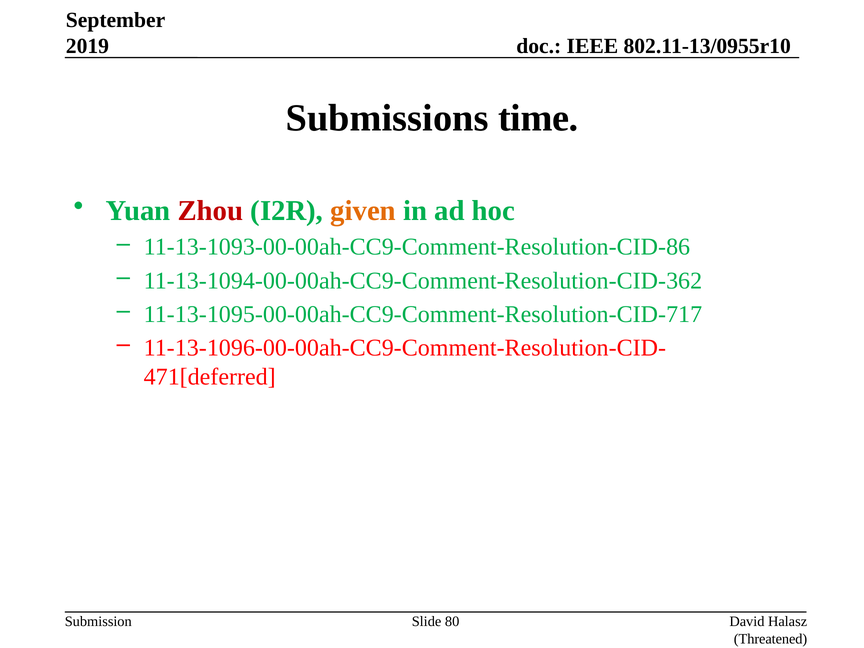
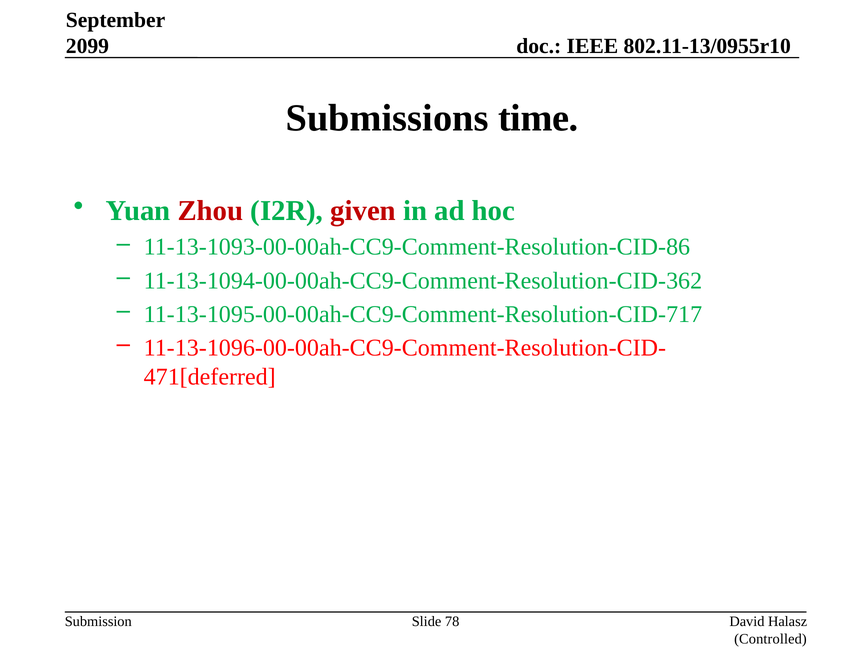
2019: 2019 -> 2099
given colour: orange -> red
80: 80 -> 78
Threatened: Threatened -> Controlled
